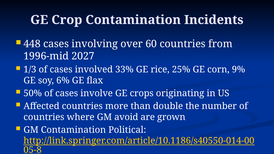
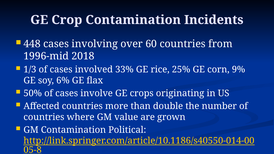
2027: 2027 -> 2018
avoid: avoid -> value
